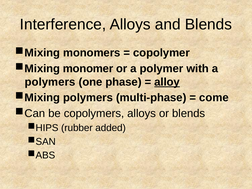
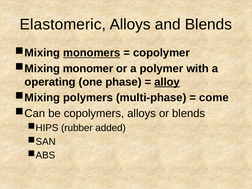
Interference: Interference -> Elastomeric
monomers underline: none -> present
polymers at (50, 82): polymers -> operating
